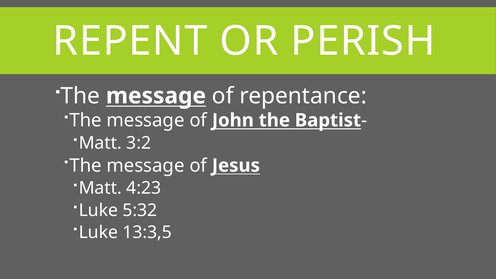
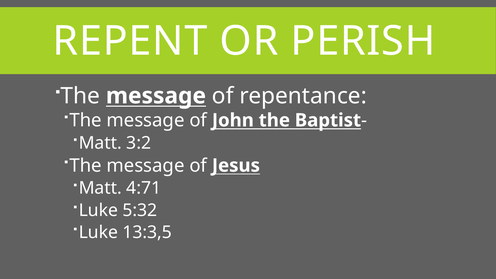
4:23: 4:23 -> 4:71
